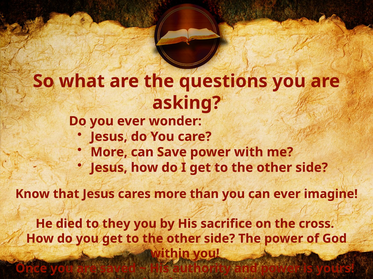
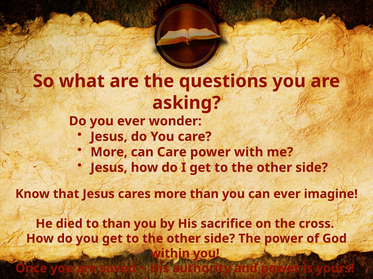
can Save: Save -> Care
to they: they -> than
